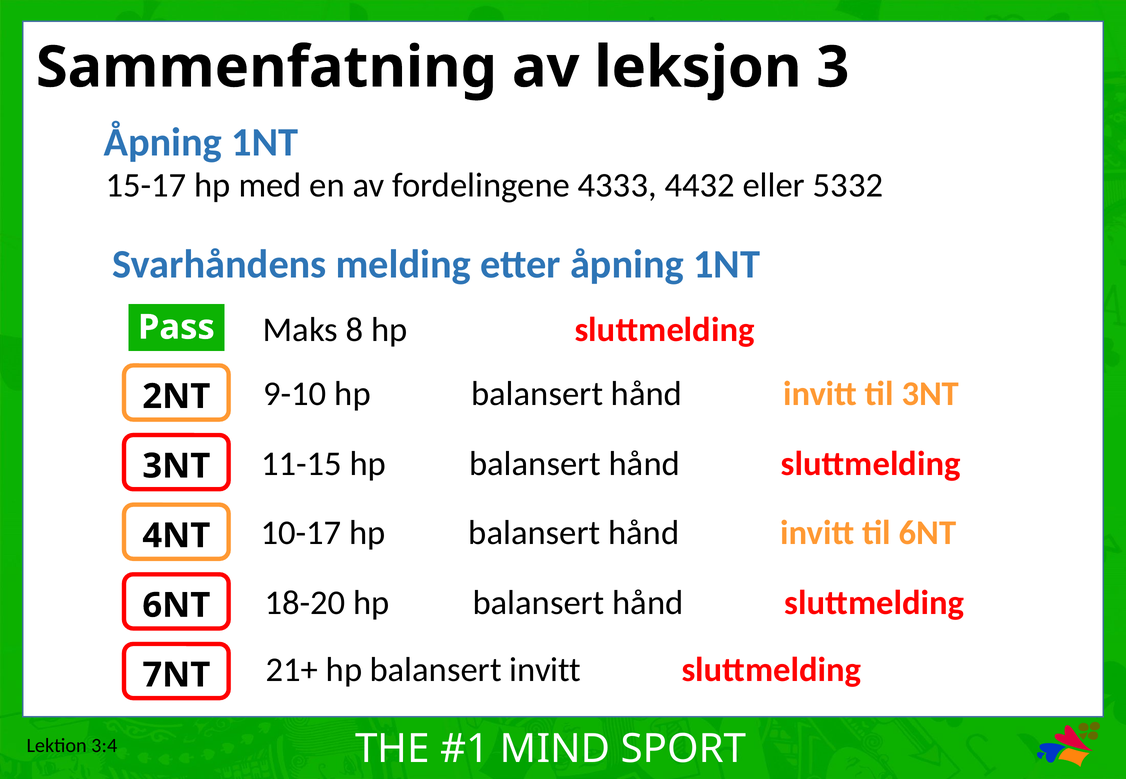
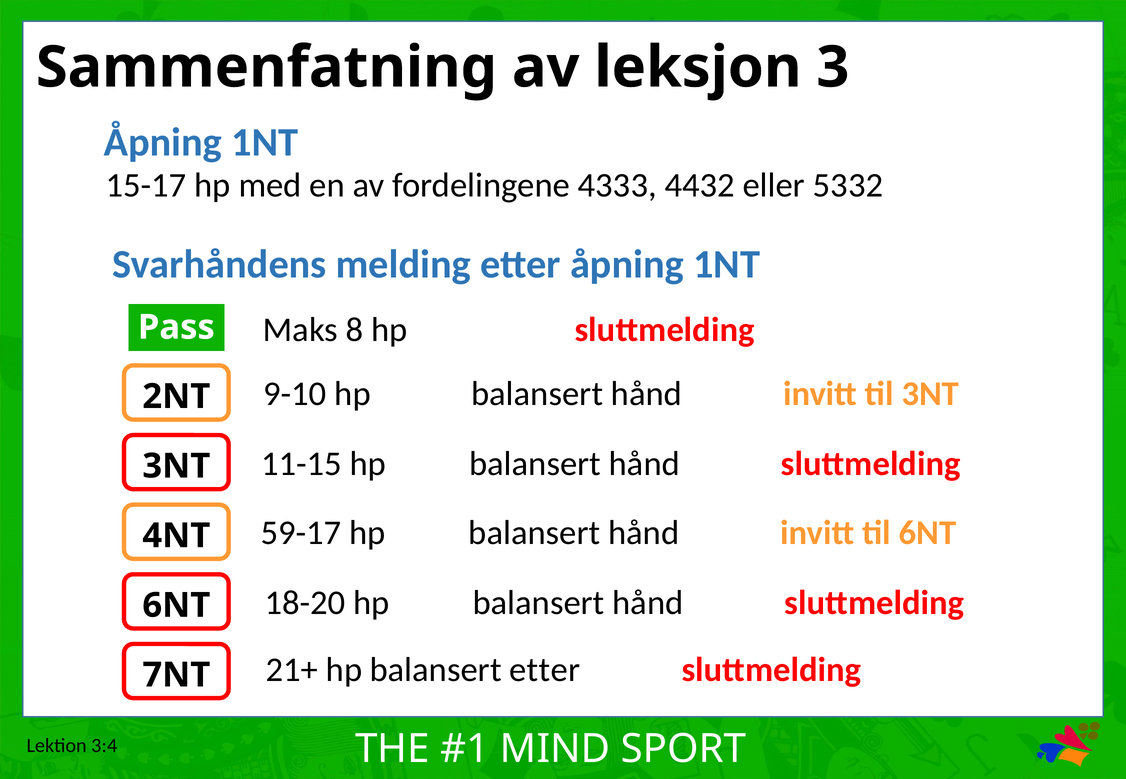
10-17: 10-17 -> 59-17
invitt at (545, 670): invitt -> etter
